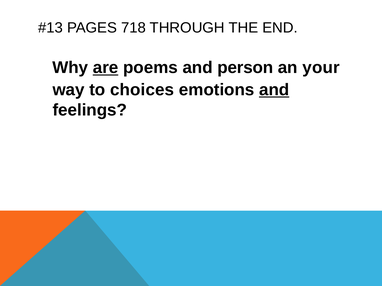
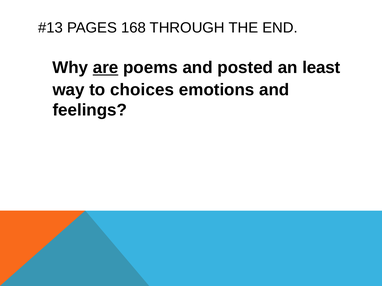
718: 718 -> 168
person: person -> posted
your: your -> least
and at (274, 90) underline: present -> none
